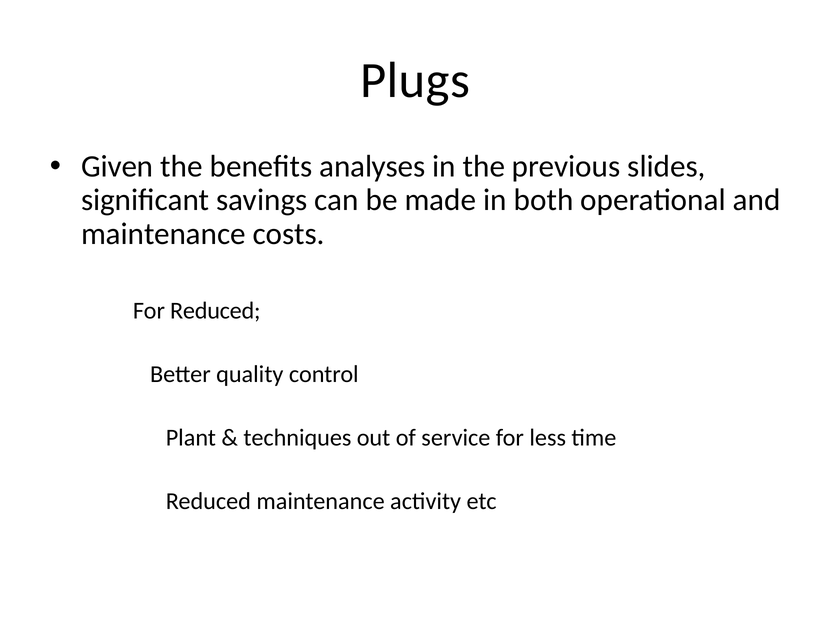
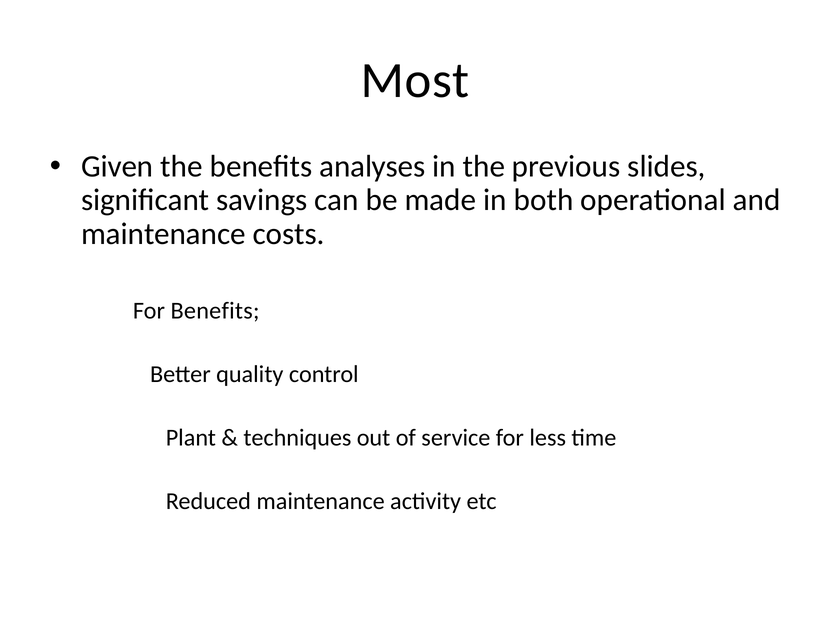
Plugs: Plugs -> Most
For Reduced: Reduced -> Benefits
